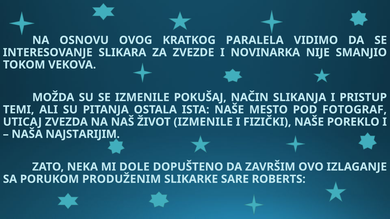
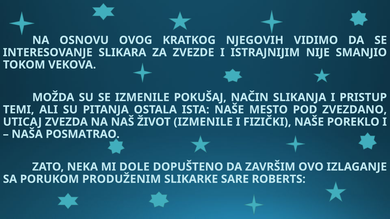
PARALELA: PARALELA -> NJEGOVIH
NOVINARKA: NOVINARKA -> ISTRAJNIJIM
FOTOGRAF: FOTOGRAF -> ZVEZDANO
NAJSTARIJIM: NAJSTARIJIM -> POSMATRAO
